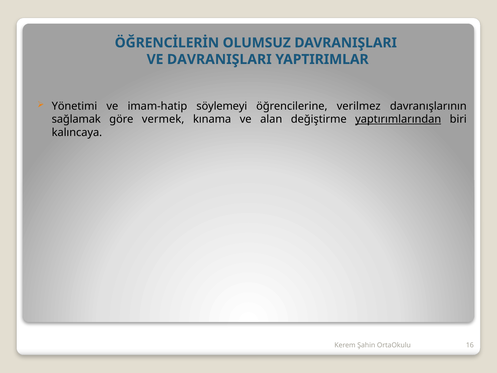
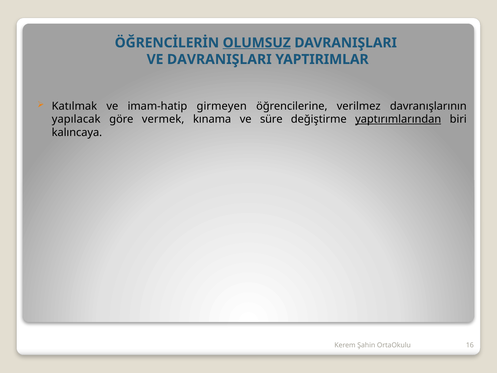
OLUMSUZ underline: none -> present
Yönetimi: Yönetimi -> Katılmak
söylemeyi: söylemeyi -> girmeyen
sağlamak: sağlamak -> yapılacak
alan: alan -> süre
